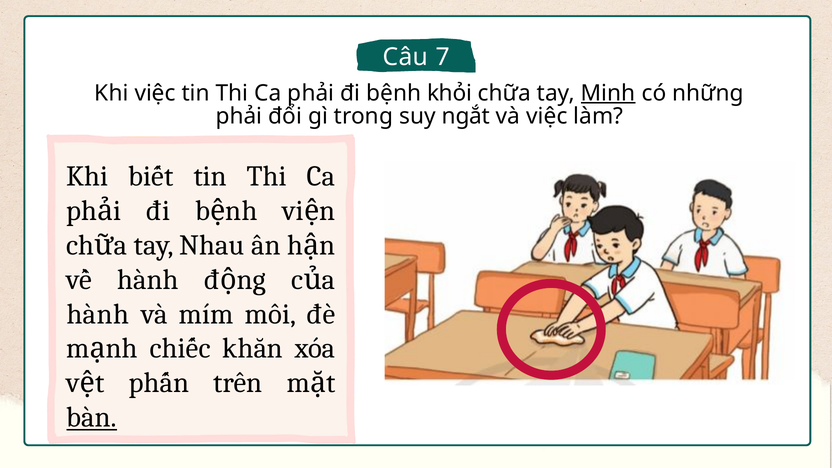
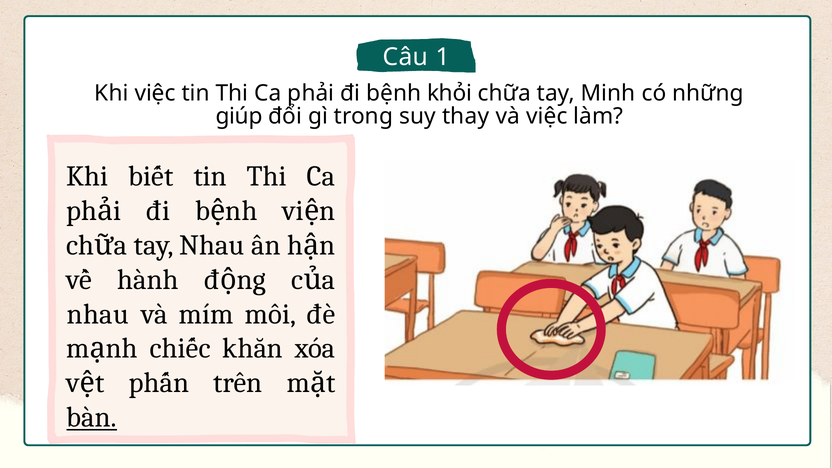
7: 7 -> 1
Minh underline: present -> none
phải at (239, 116): phải -> giúp
ngắt: ngắt -> thay
hành at (98, 314): hành -> nhau
